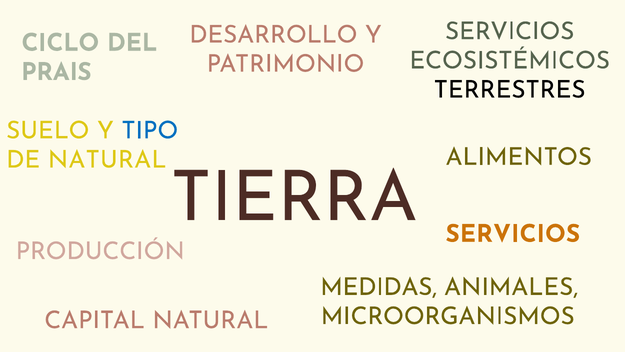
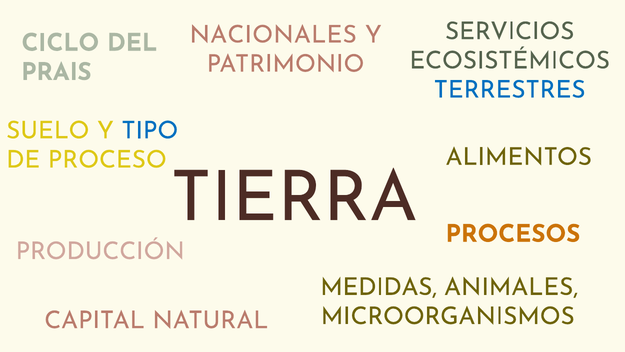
DESARROLLO: DESARROLLO -> NACIONALES
TERRESTRES colour: black -> blue
DE NATURAL: NATURAL -> PROCESO
SERVICIOS at (513, 234): SERVICIOS -> PROCESOS
